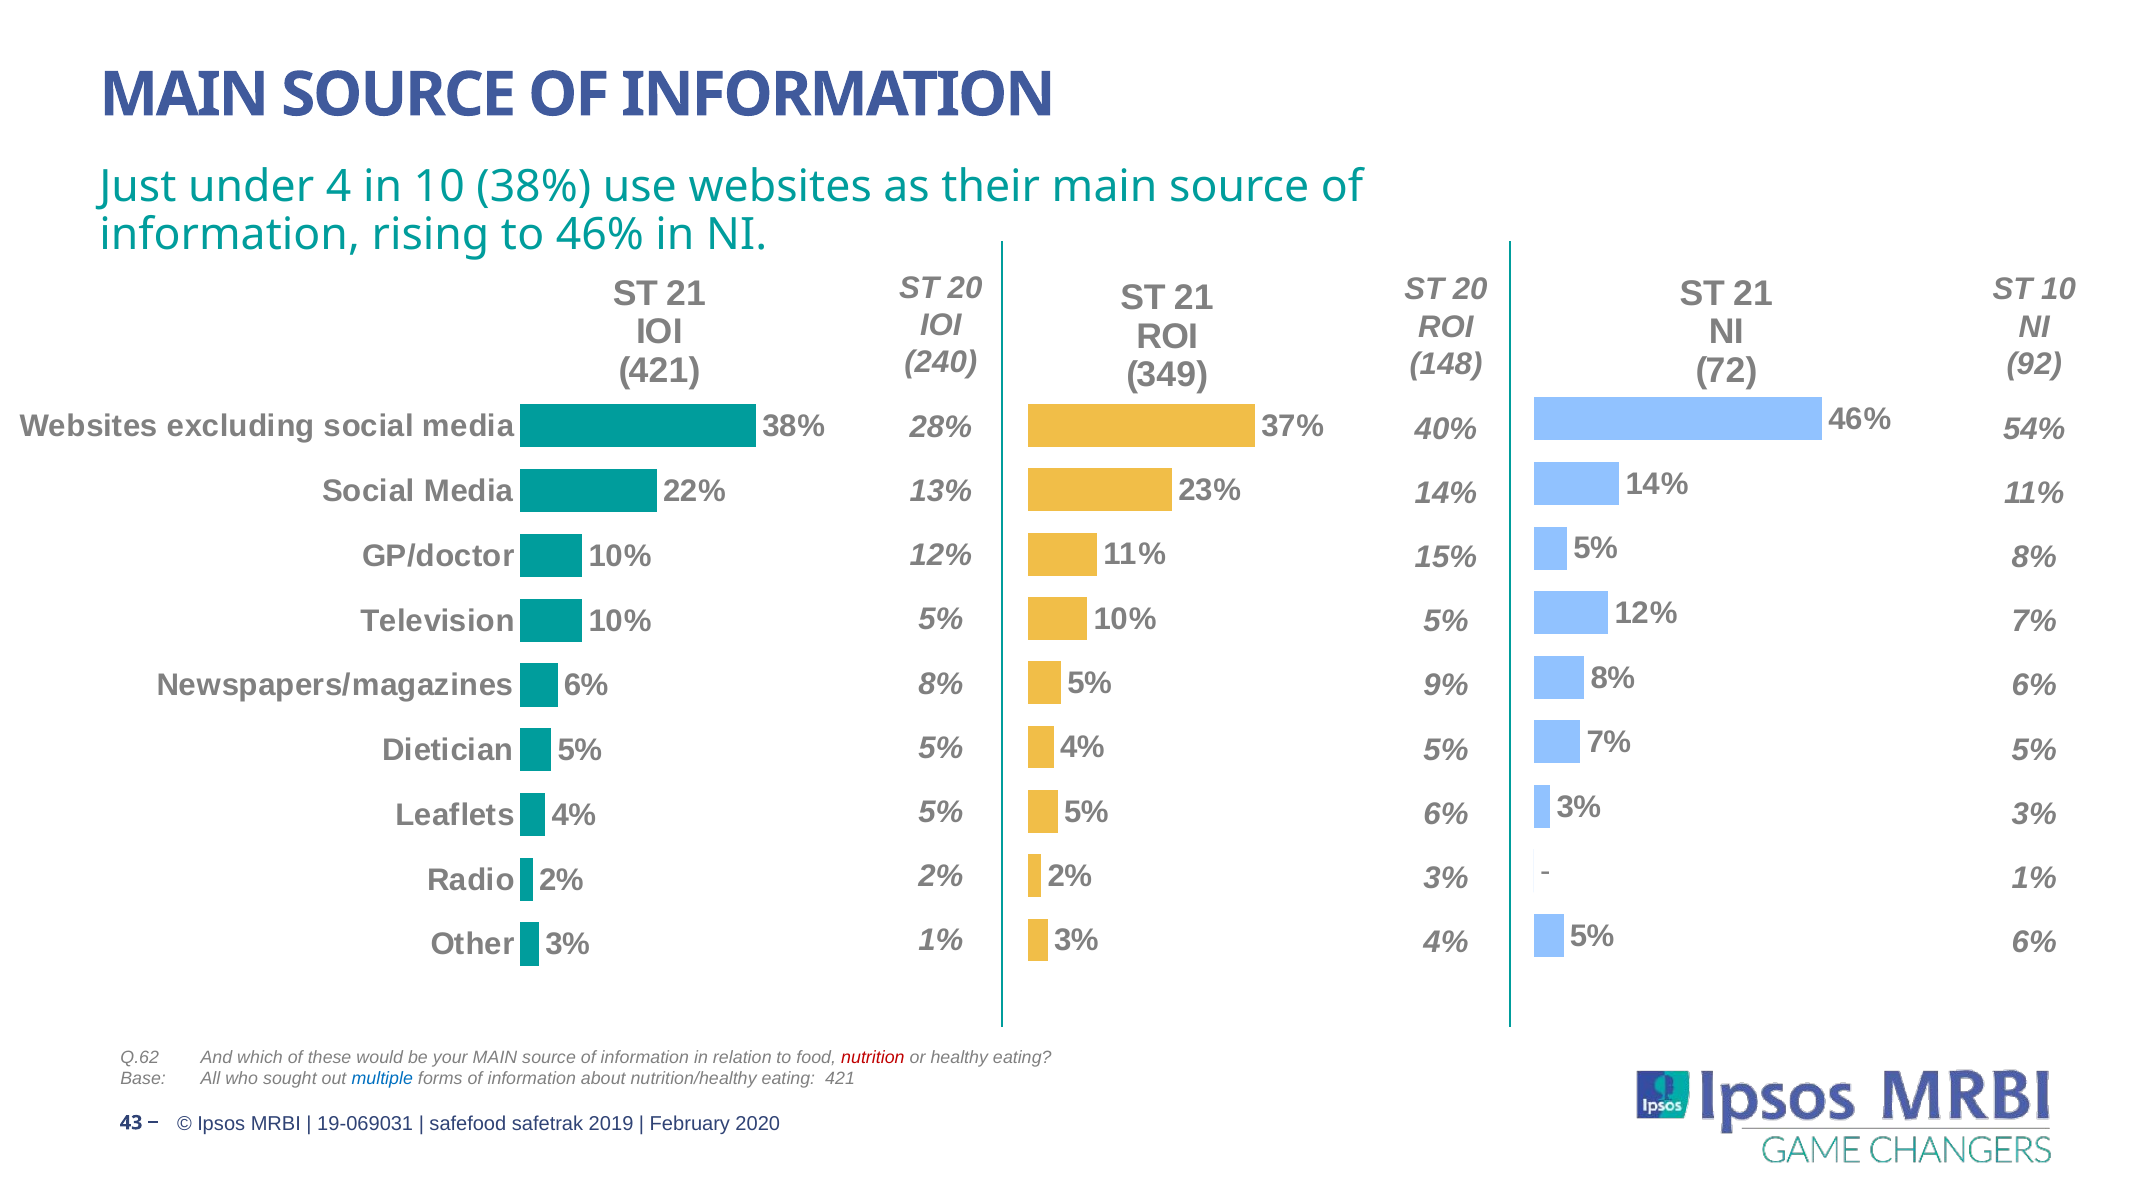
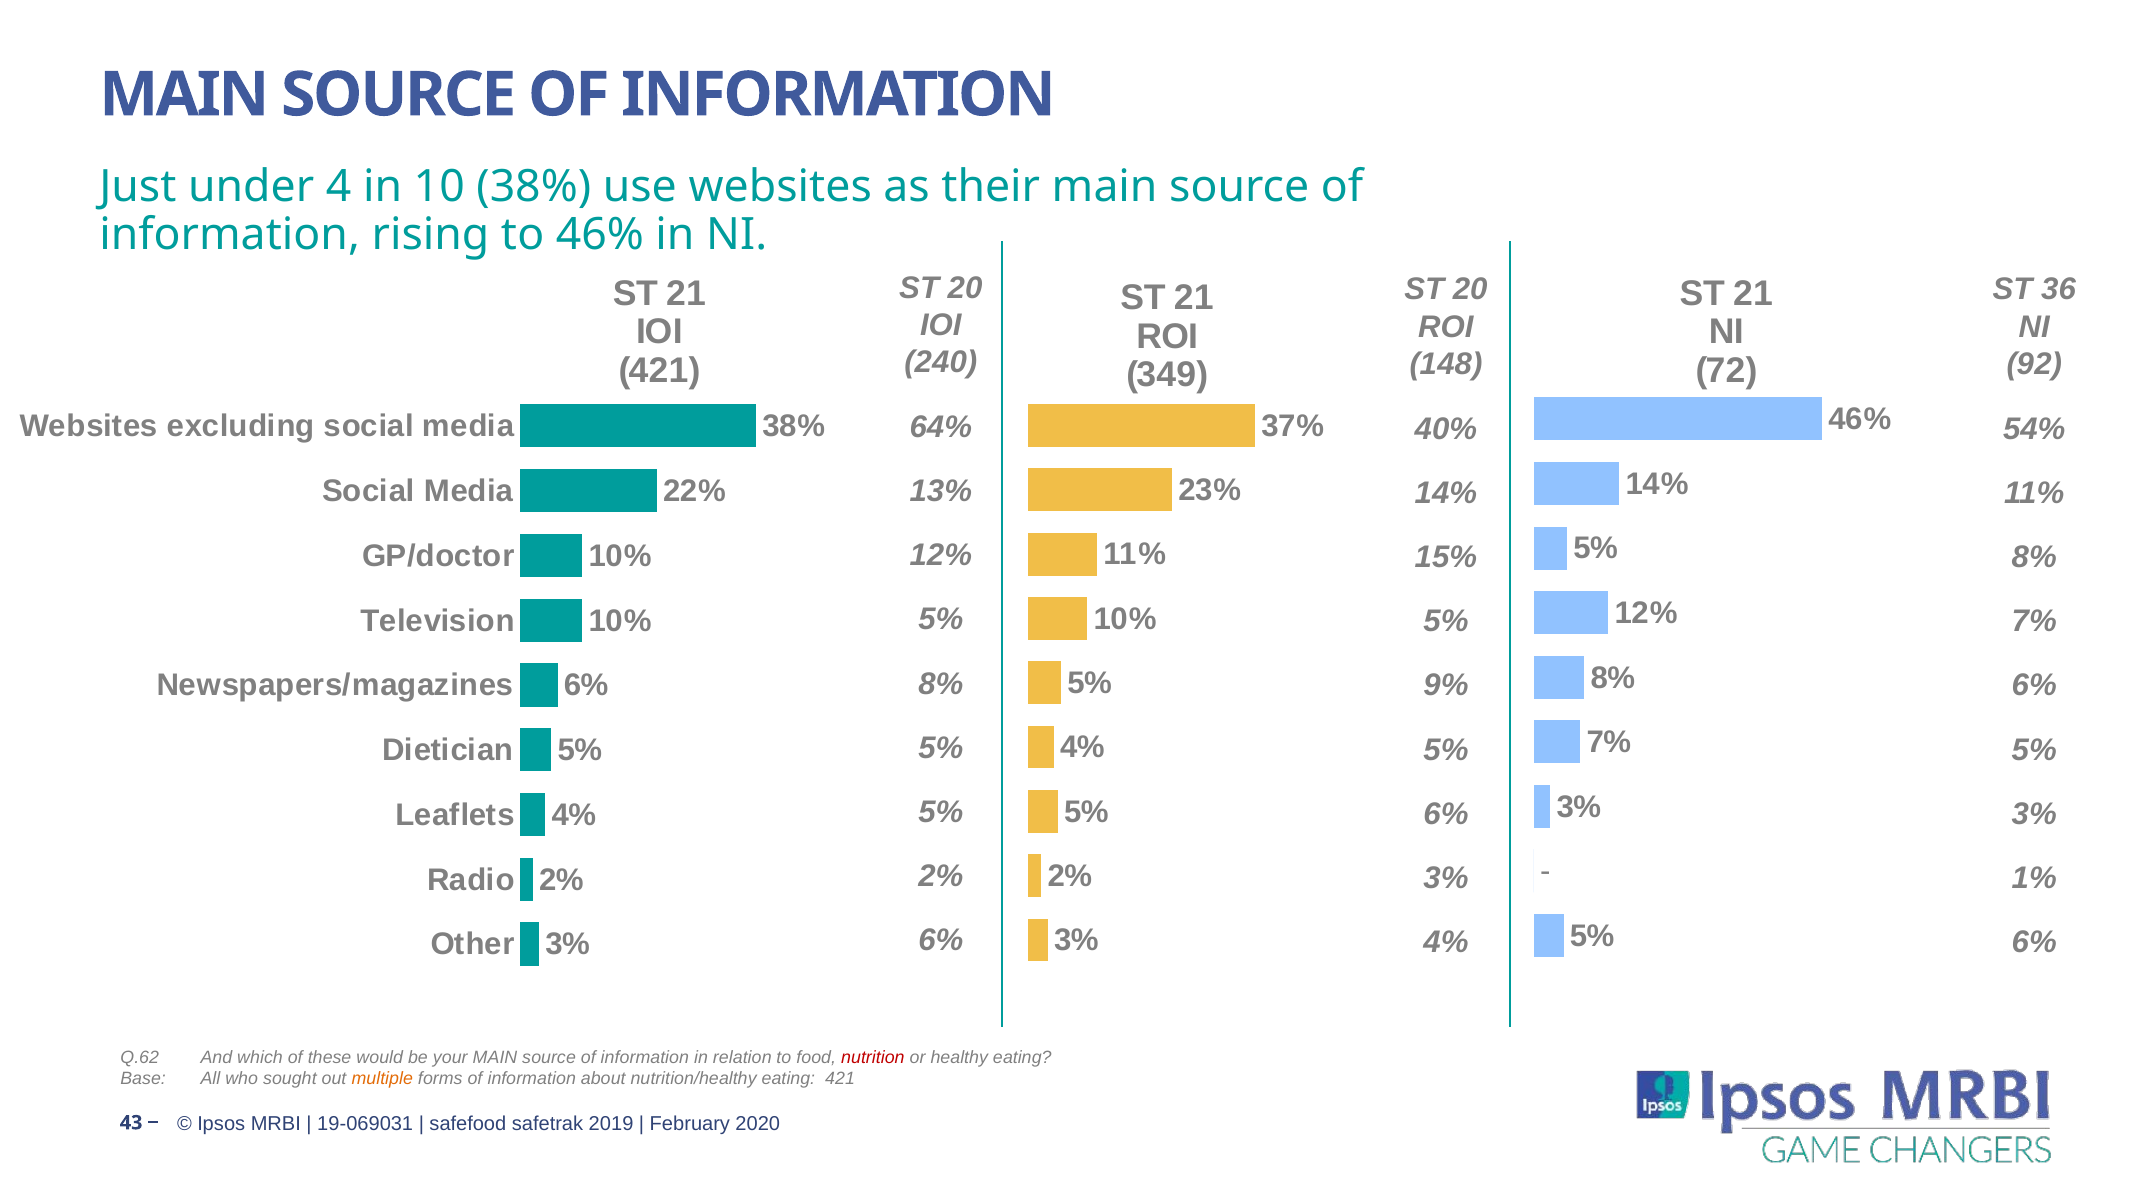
ST 10: 10 -> 36
28%: 28% -> 64%
1% at (941, 940): 1% -> 6%
multiple colour: blue -> orange
